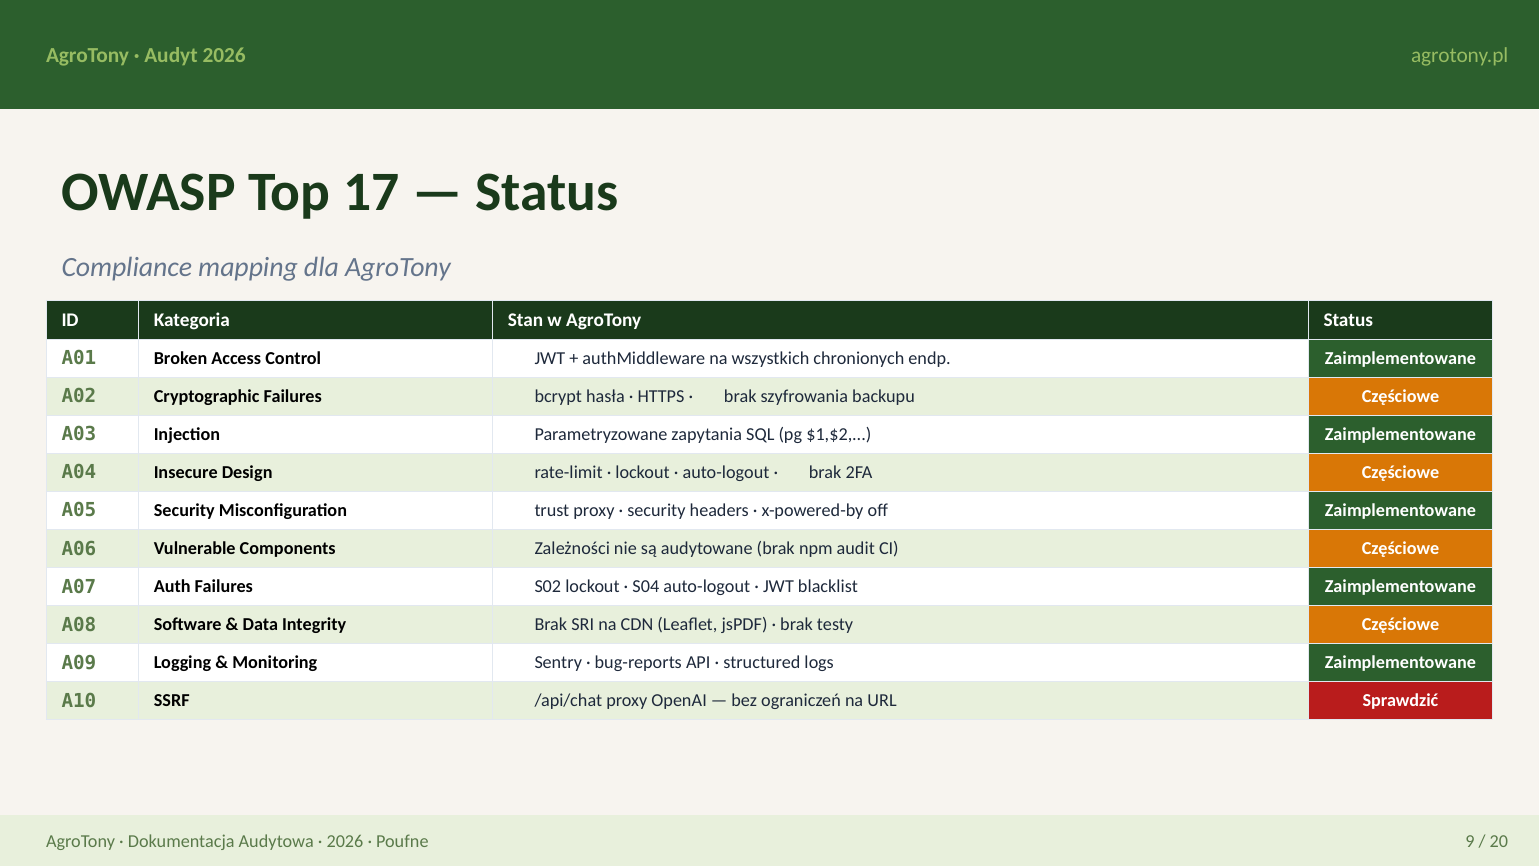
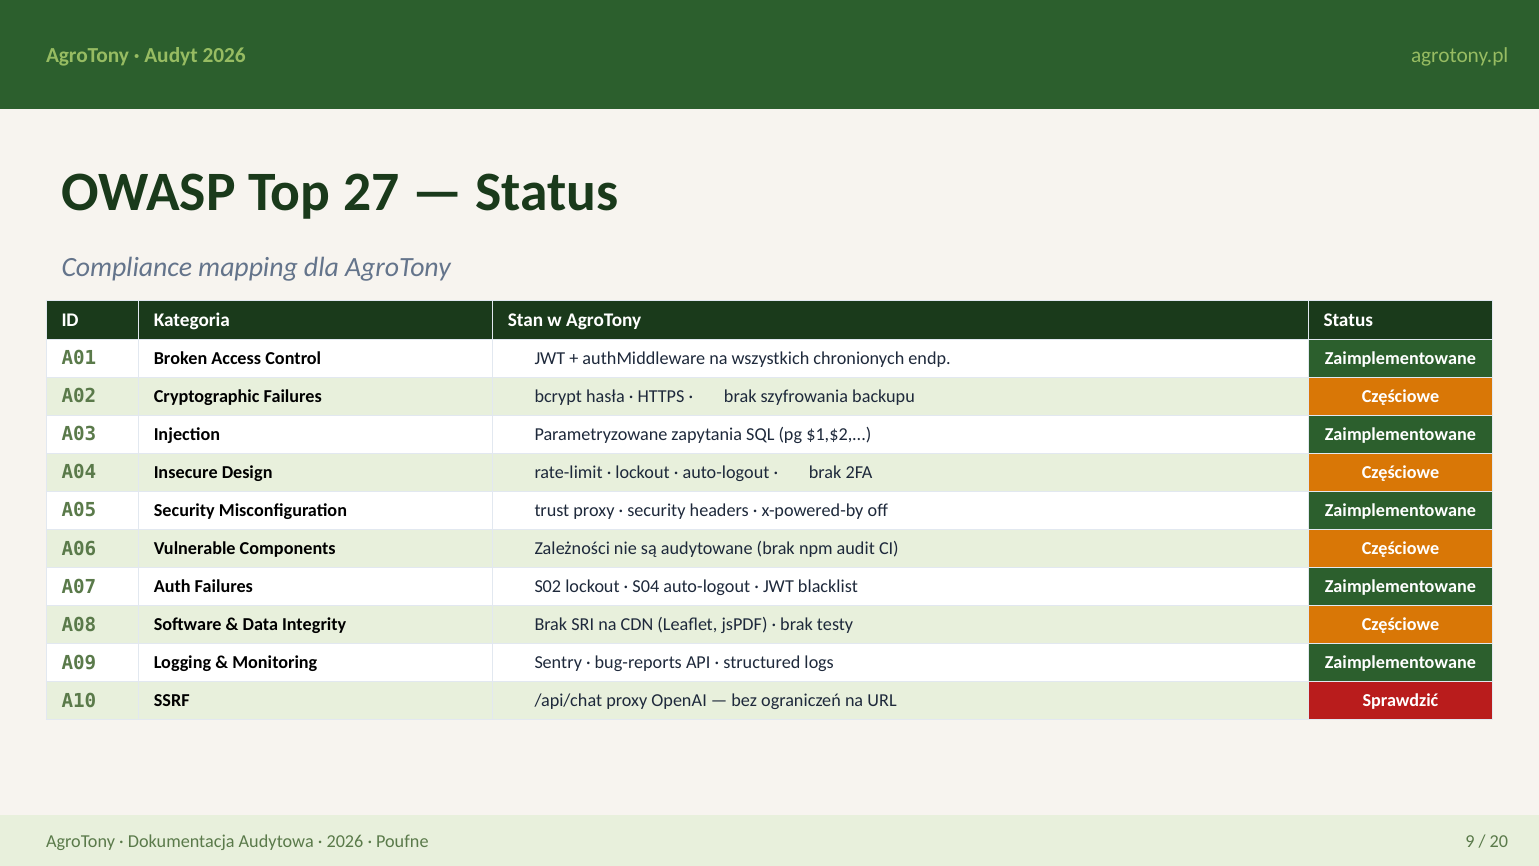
17: 17 -> 27
